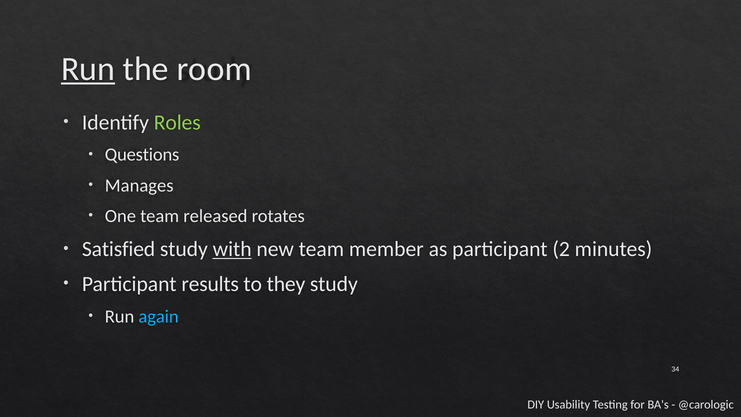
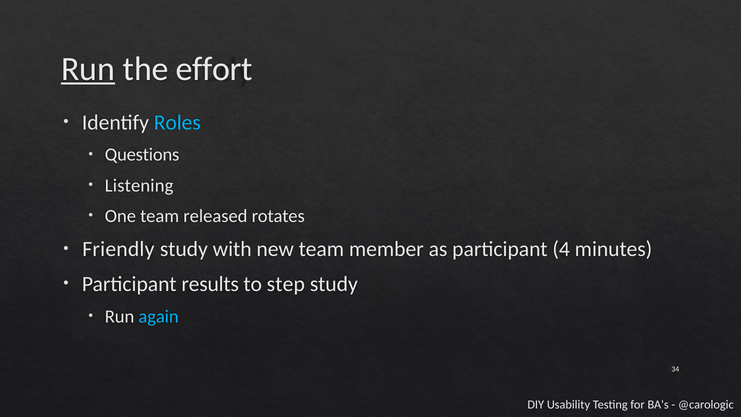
room: room -> effort
Roles colour: light green -> light blue
Manages: Manages -> Listening
Satisfied: Satisfied -> Friendly
with underline: present -> none
2: 2 -> 4
they: they -> step
